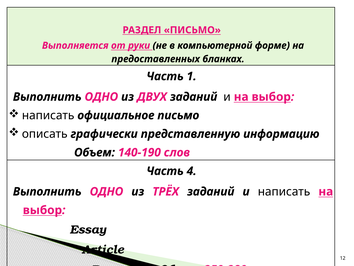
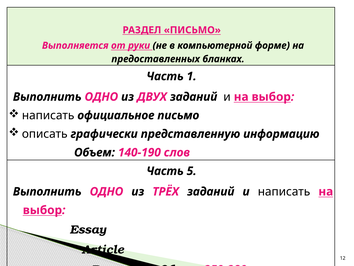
4: 4 -> 5
